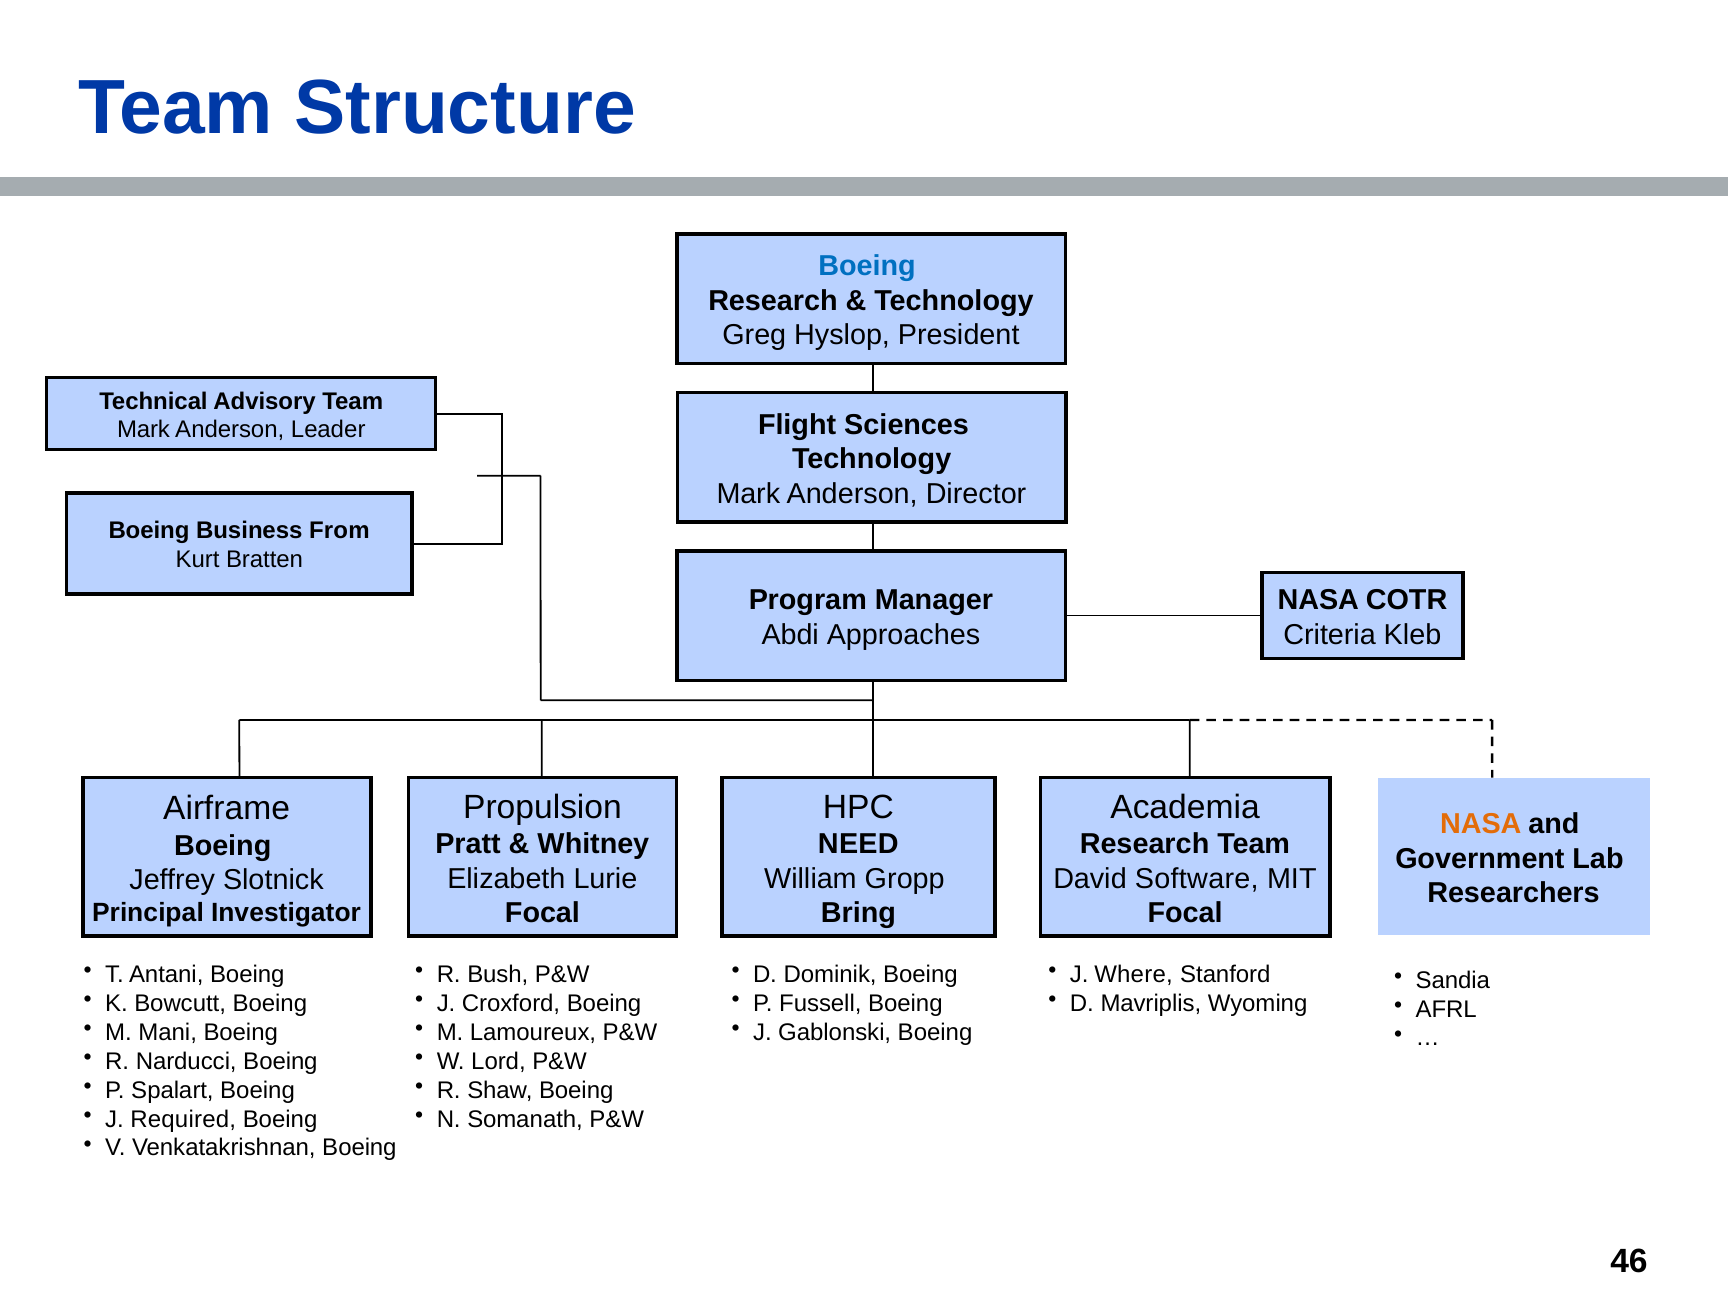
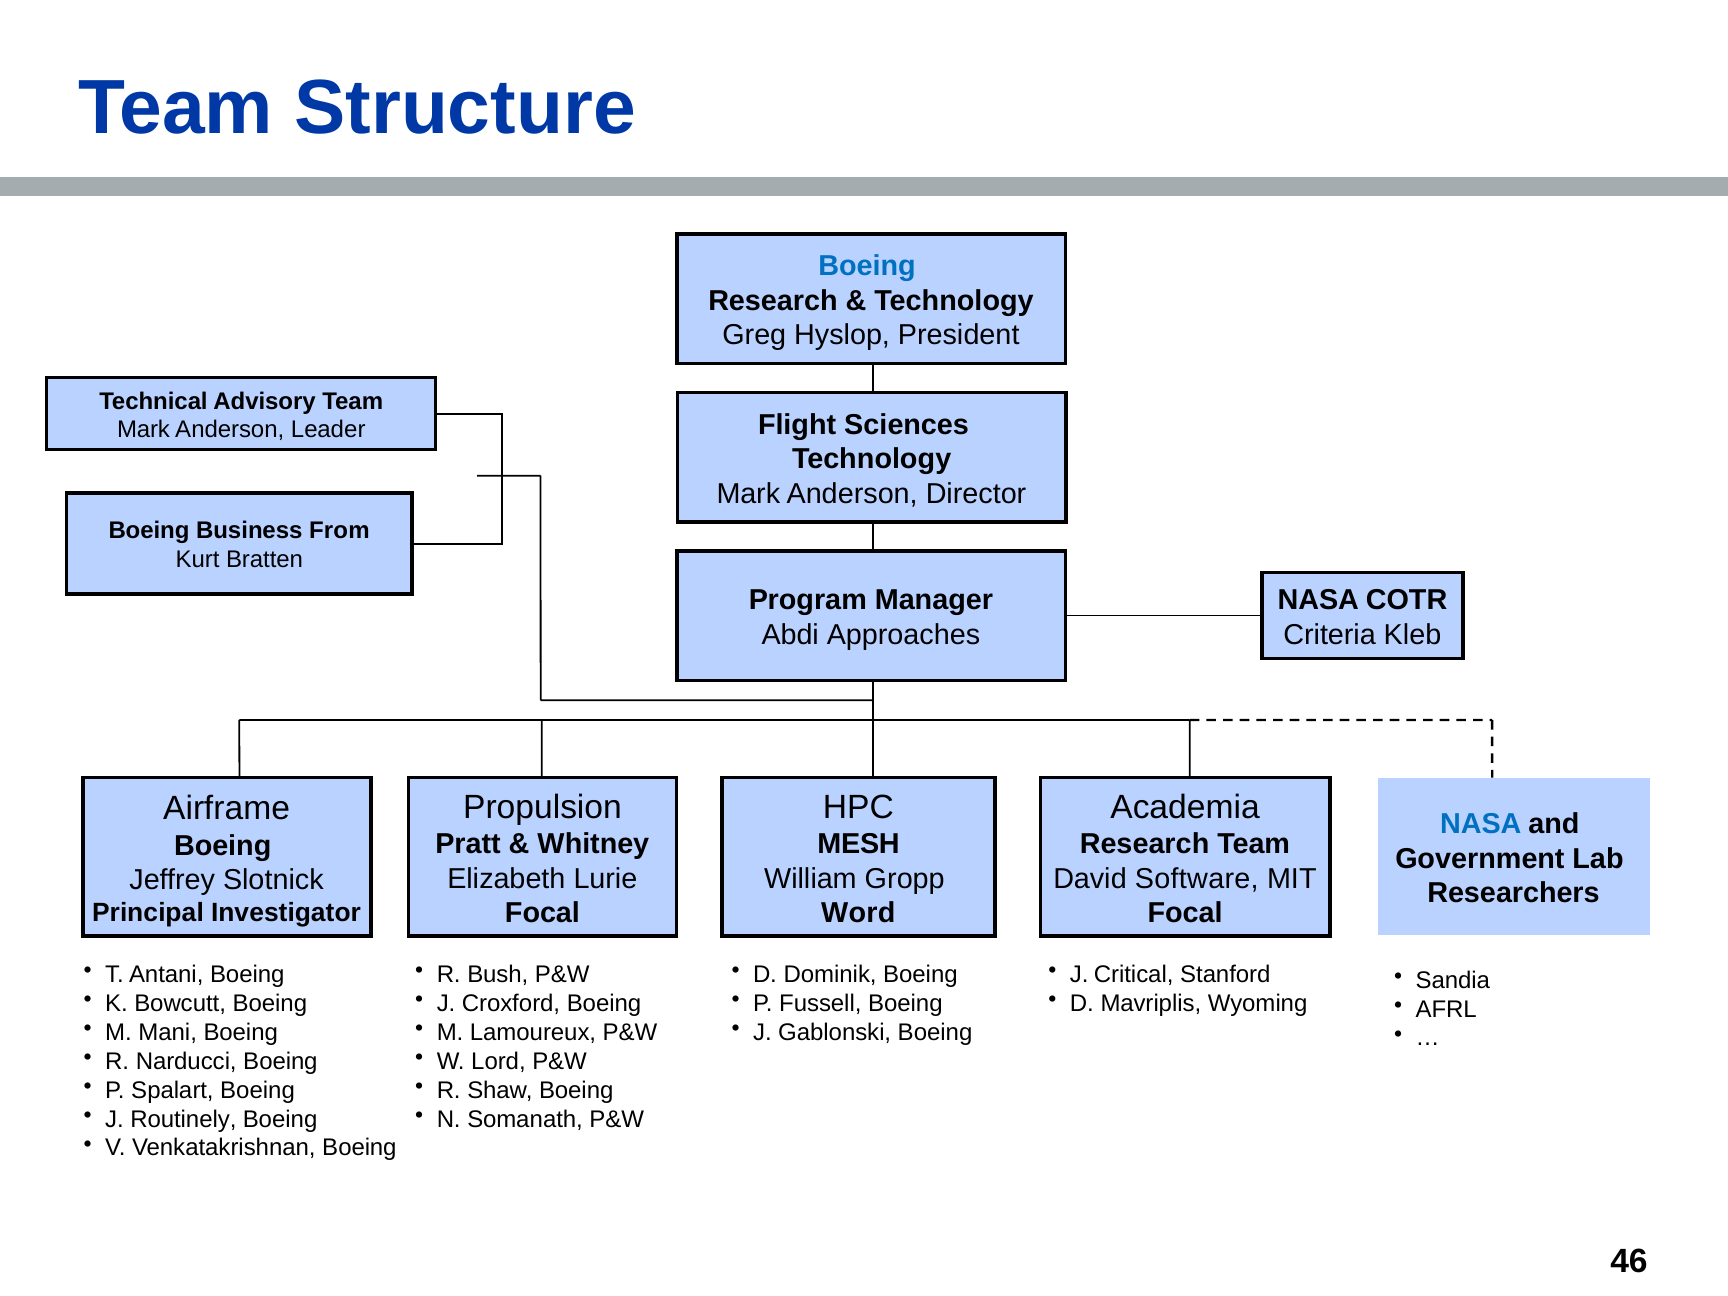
NASA at (1481, 824) colour: orange -> blue
NEED: NEED -> MESH
Bring: Bring -> Word
Where: Where -> Critical
Required: Required -> Routinely
